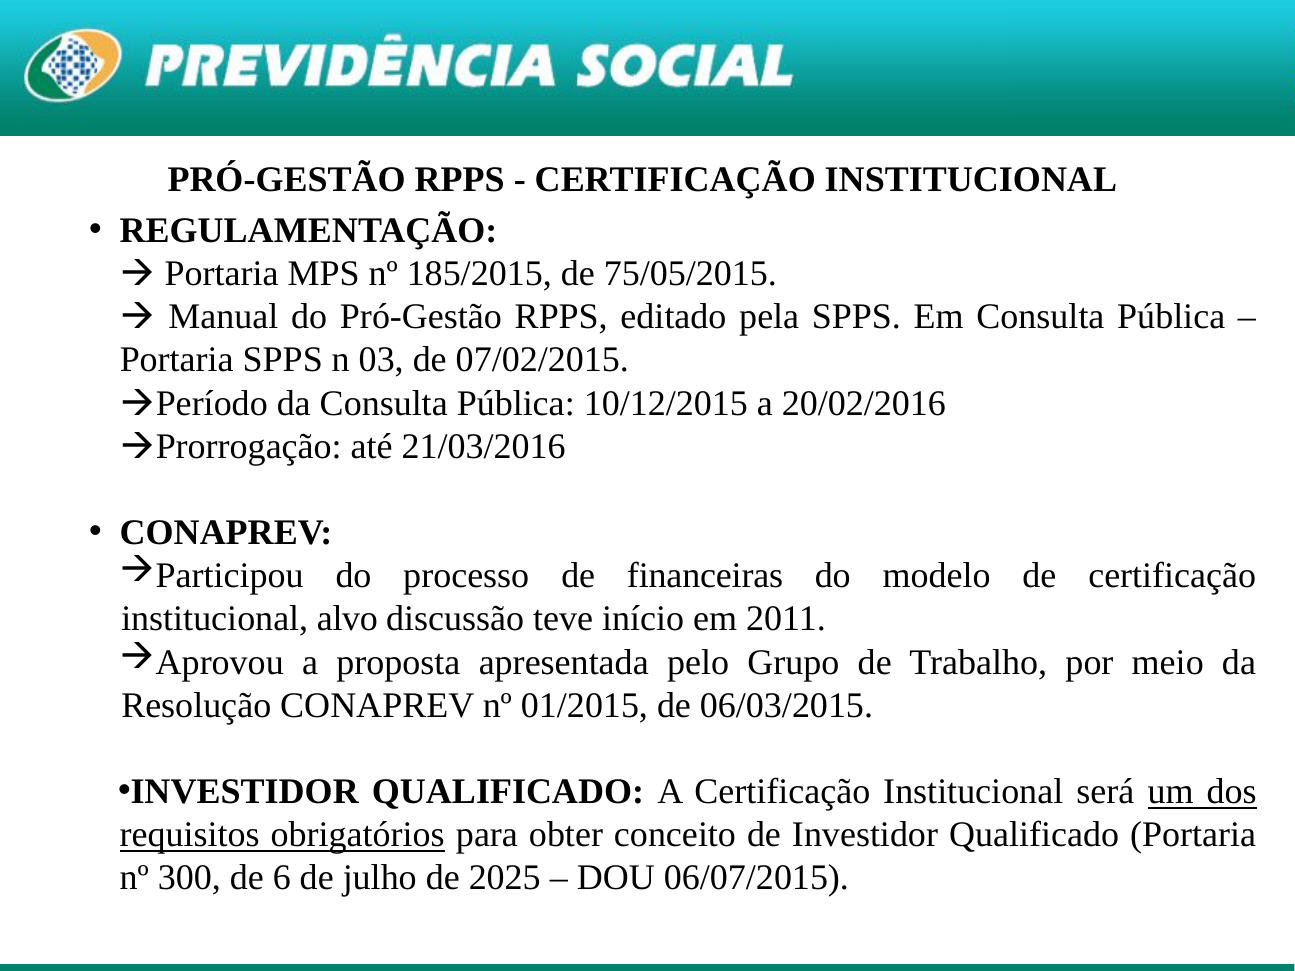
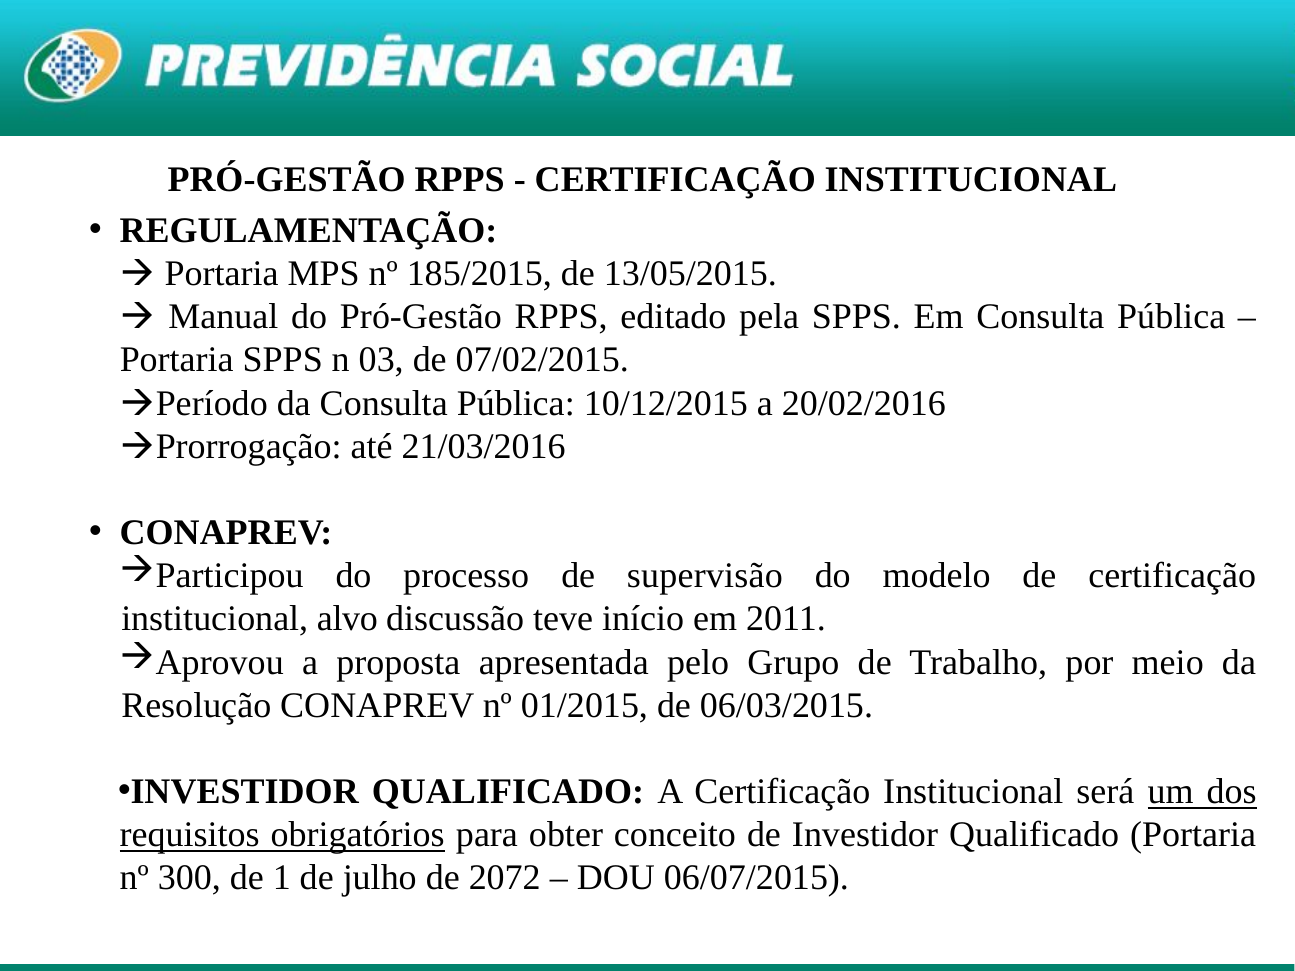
75/05/2015: 75/05/2015 -> 13/05/2015
financeiras: financeiras -> supervisão
6: 6 -> 1
2025: 2025 -> 2072
